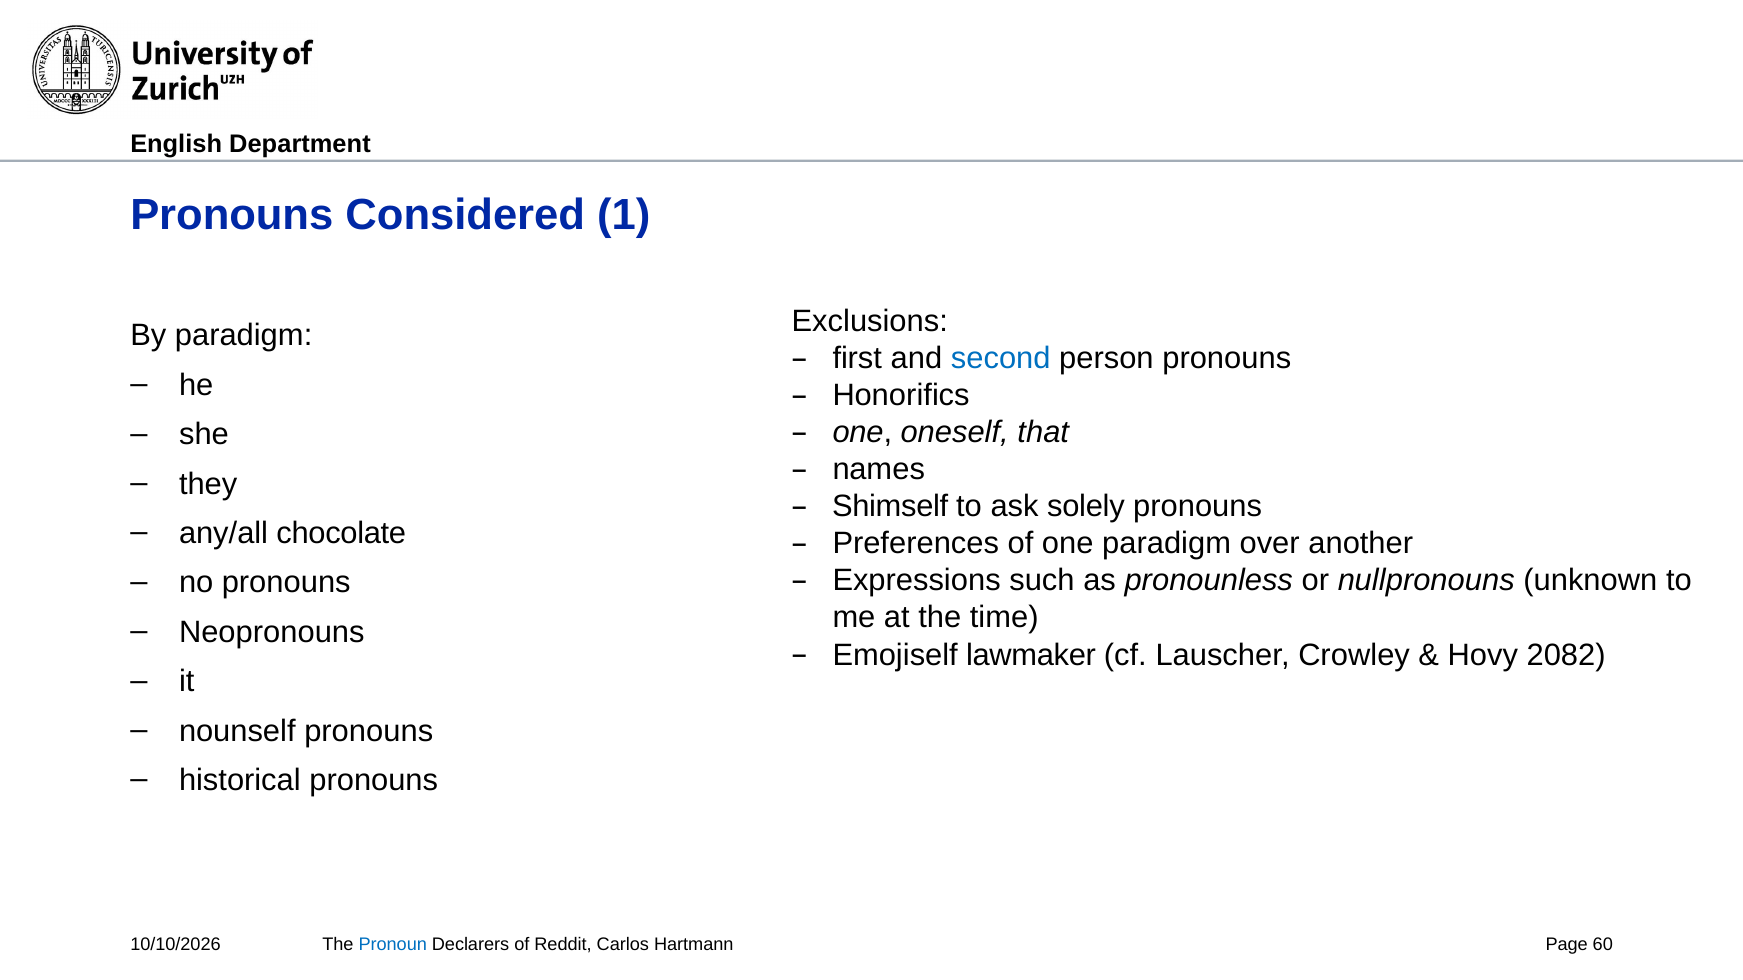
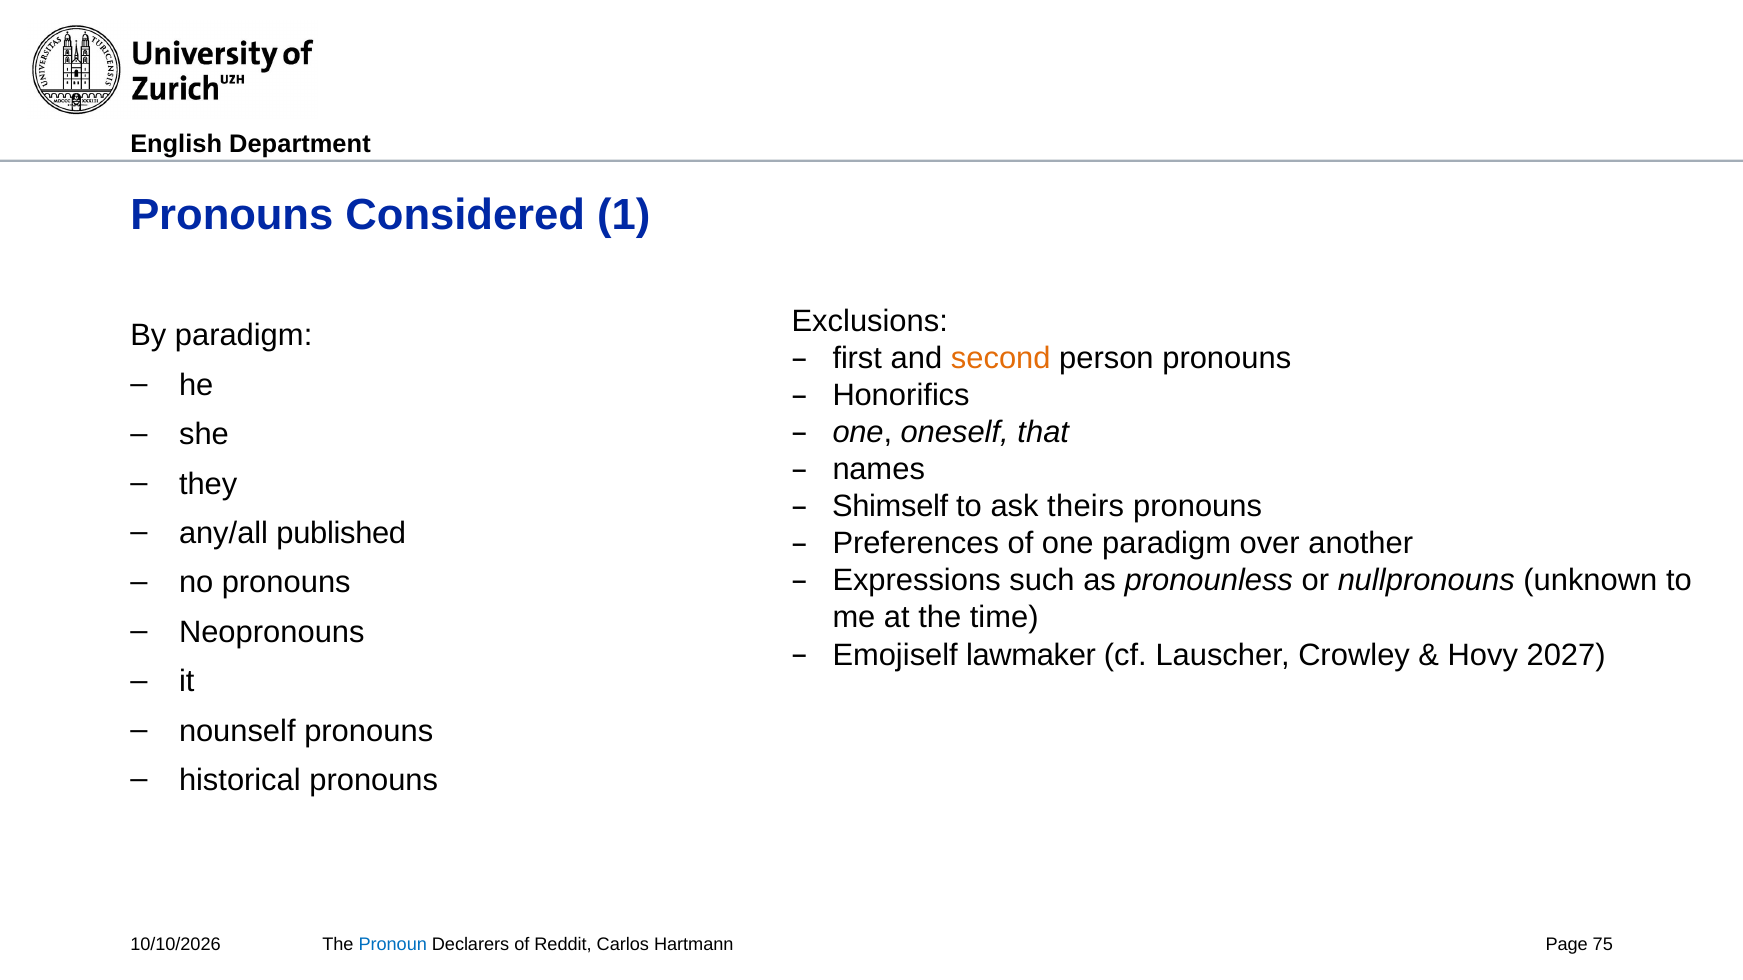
second colour: blue -> orange
solely: solely -> theirs
chocolate: chocolate -> published
2082: 2082 -> 2027
60: 60 -> 75
